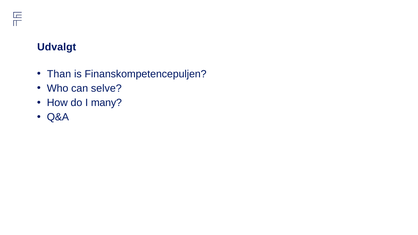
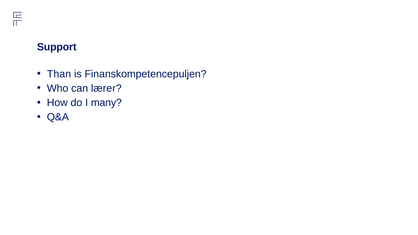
Udvalgt: Udvalgt -> Support
selve: selve -> lærer
